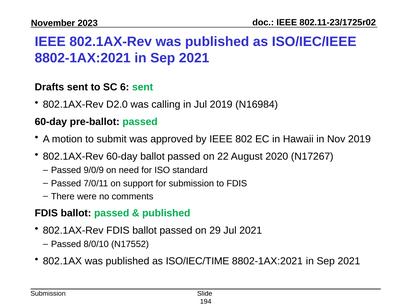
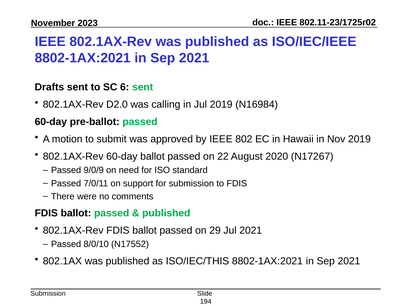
ISO/IEC/TIME: ISO/IEC/TIME -> ISO/IEC/THIS
